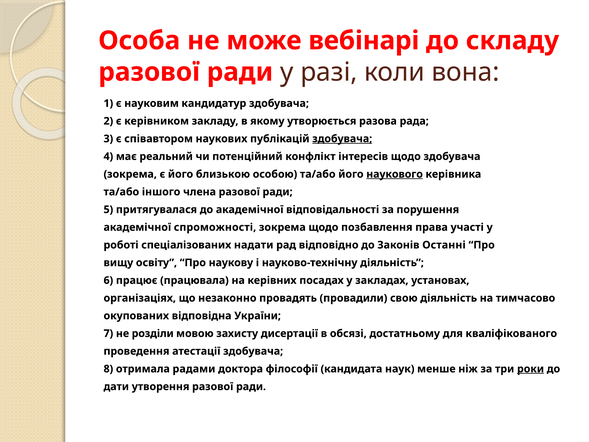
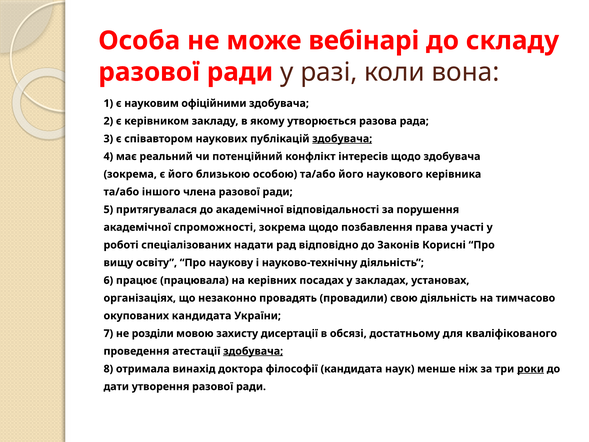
кандидатур: кандидатур -> офіційними
наукового underline: present -> none
Останні: Останні -> Корисні
окупованих відповідна: відповідна -> кандидата
здобувача at (253, 351) underline: none -> present
радами: радами -> винахід
